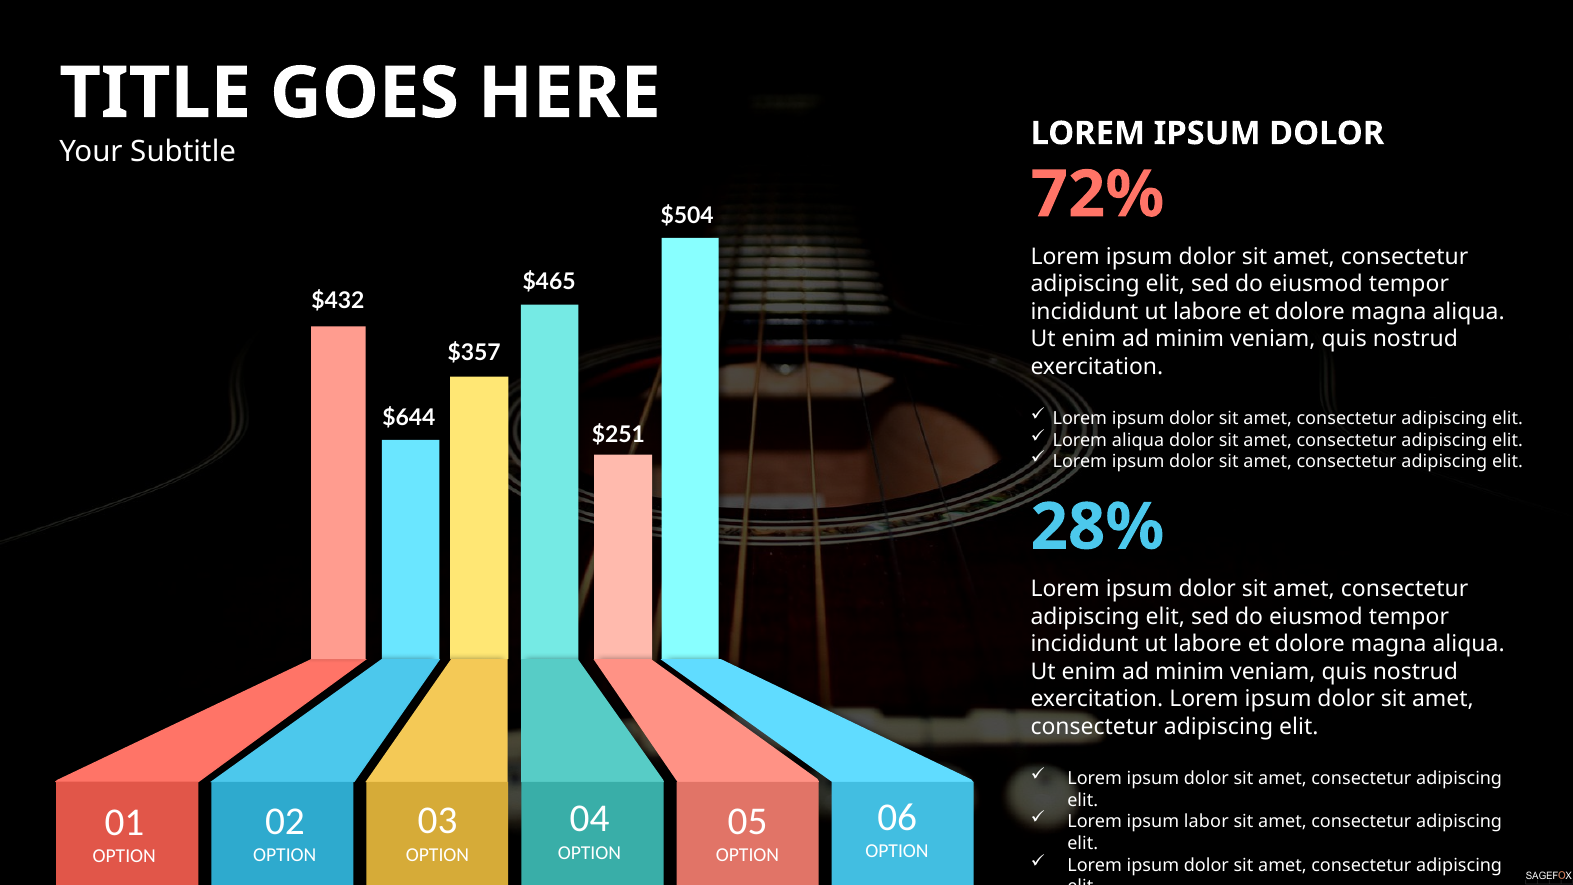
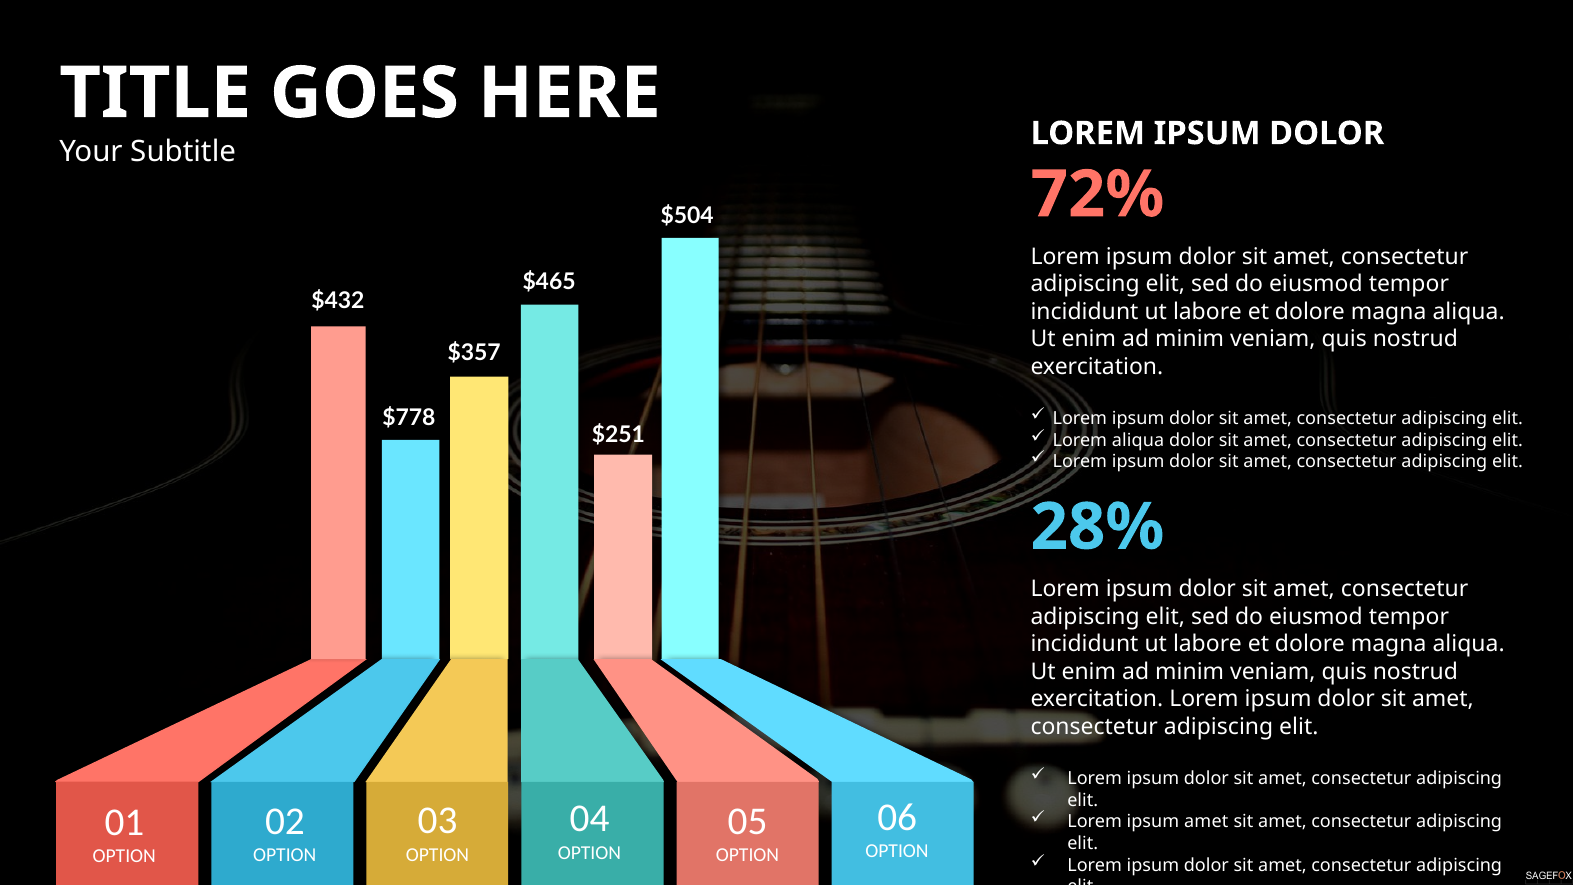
$644: $644 -> $778
ipsum labor: labor -> amet
